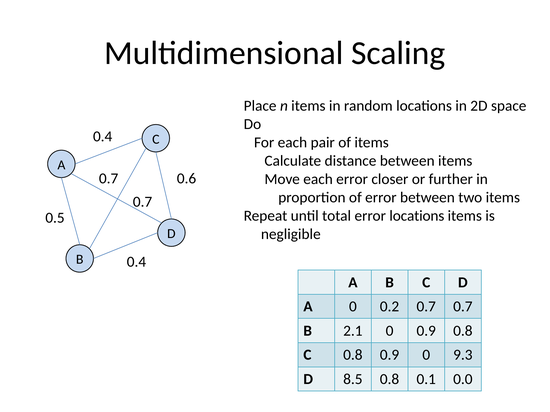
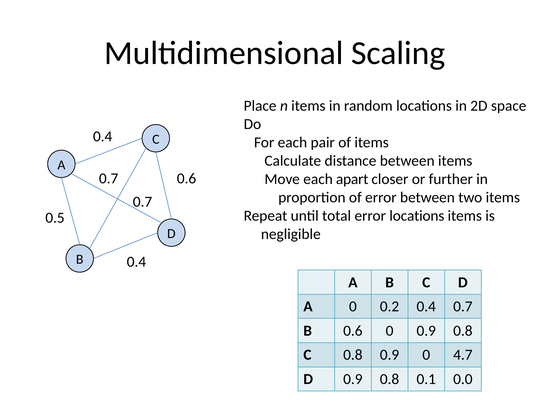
each error: error -> apart
0.2 0.7: 0.7 -> 0.4
B 2.1: 2.1 -> 0.6
9.3: 9.3 -> 4.7
D 8.5: 8.5 -> 0.9
